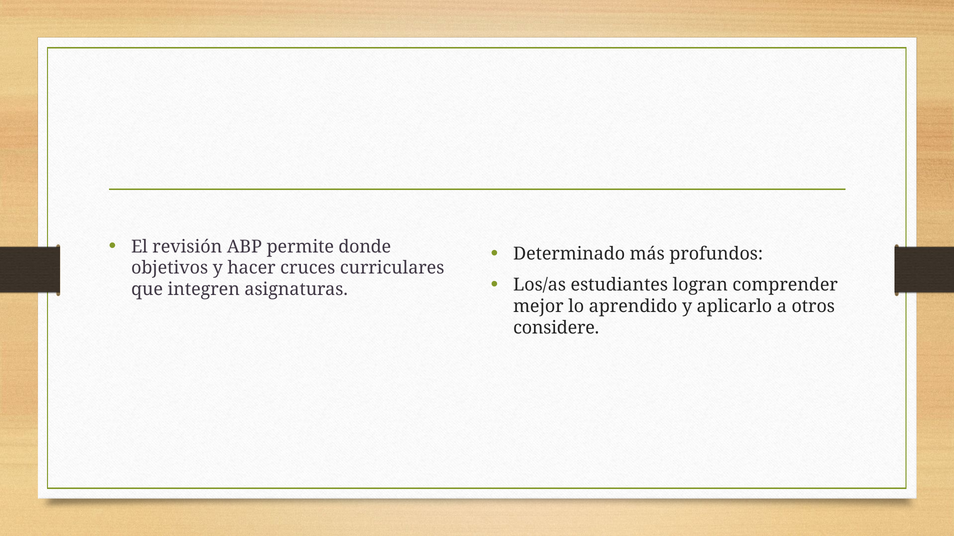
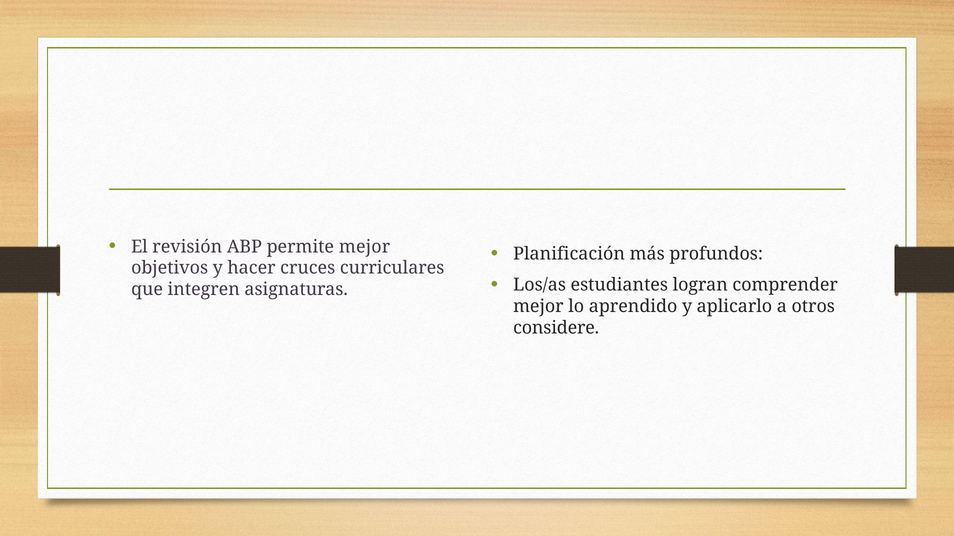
permite donde: donde -> mejor
Determinado: Determinado -> Planificación
